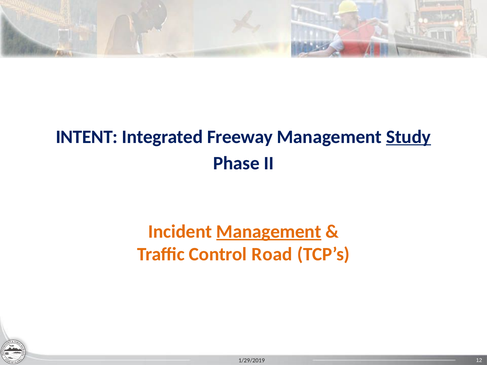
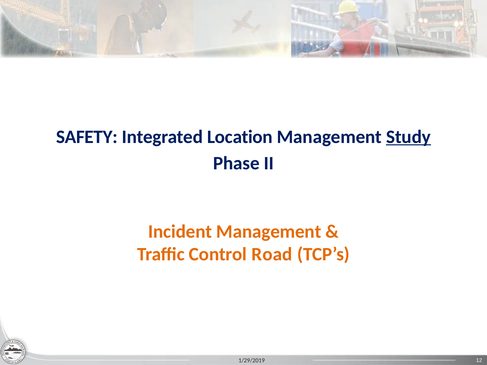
INTENT: INTENT -> SAFETY
Freeway: Freeway -> Location
Management at (269, 232) underline: present -> none
